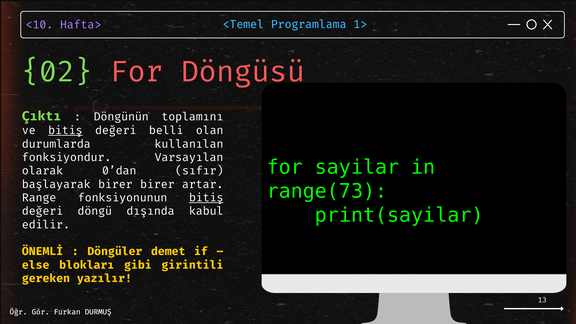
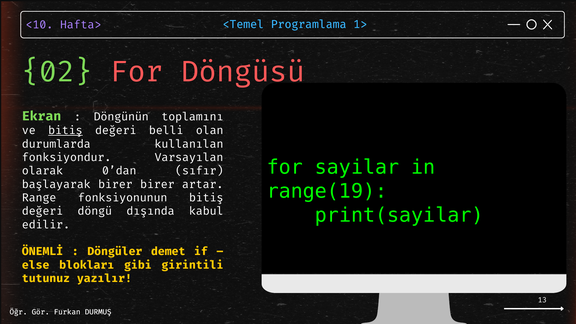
Çıktı: Çıktı -> Ekran
range(73: range(73 -> range(19
bitiş at (206, 198) underline: present -> none
gereken: gereken -> tutunuz
